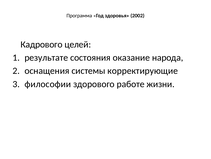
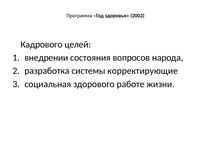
результате: результате -> внедрении
оказание: оказание -> вопросов
оснащения: оснащения -> разработка
философии: философии -> социальная
